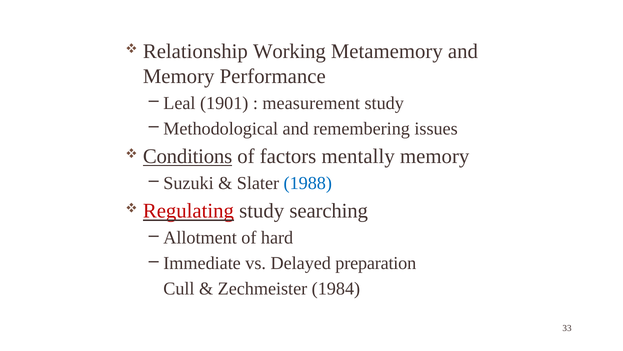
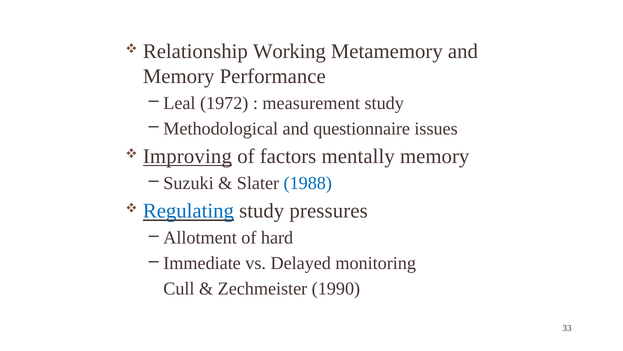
1901: 1901 -> 1972
remembering: remembering -> questionnaire
Conditions: Conditions -> Improving
Regulating colour: red -> blue
searching: searching -> pressures
preparation: preparation -> monitoring
1984: 1984 -> 1990
